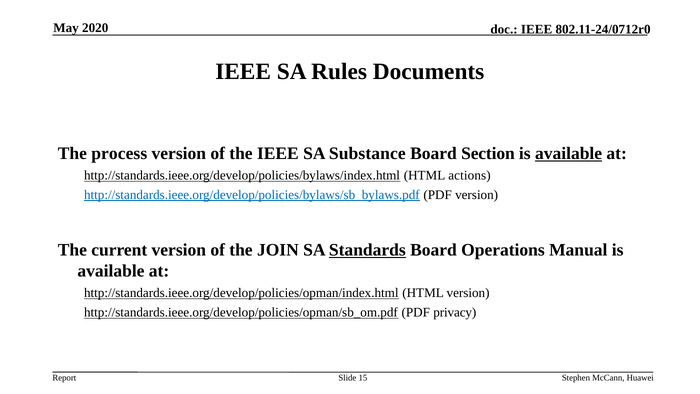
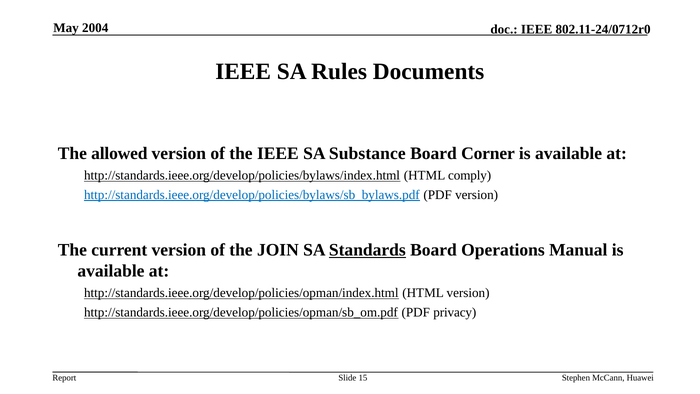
2020: 2020 -> 2004
process: process -> allowed
Section: Section -> Corner
available at (569, 153) underline: present -> none
actions: actions -> comply
